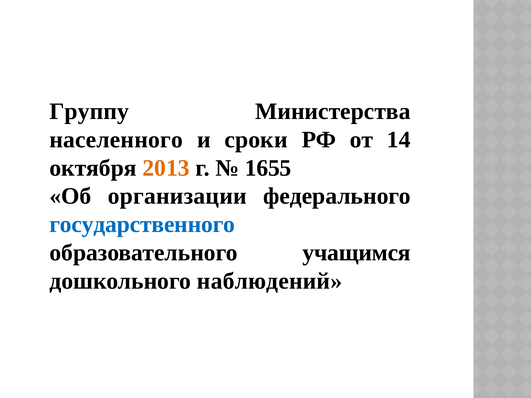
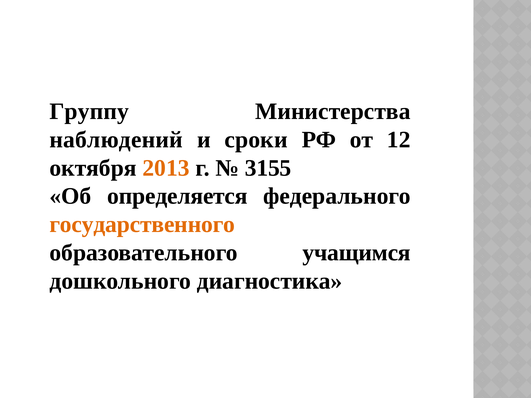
населенного: населенного -> наблюдений
14: 14 -> 12
1655: 1655 -> 3155
организации: организации -> определяется
государственного colour: blue -> orange
наблюдений: наблюдений -> диагностика
